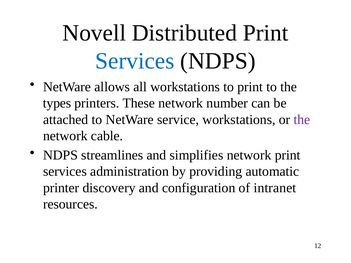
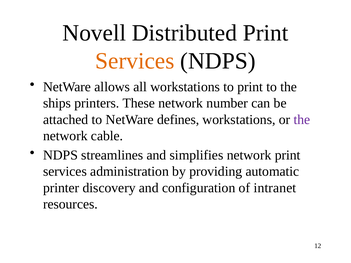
Services at (135, 61) colour: blue -> orange
types: types -> ships
service: service -> defines
